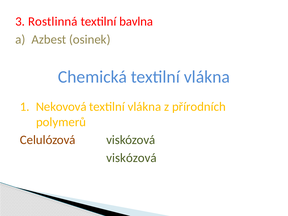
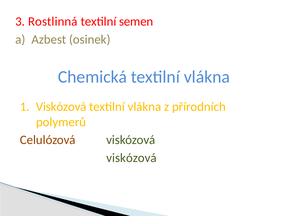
bavlna: bavlna -> semen
Nekovová at (61, 107): Nekovová -> Viskózová
